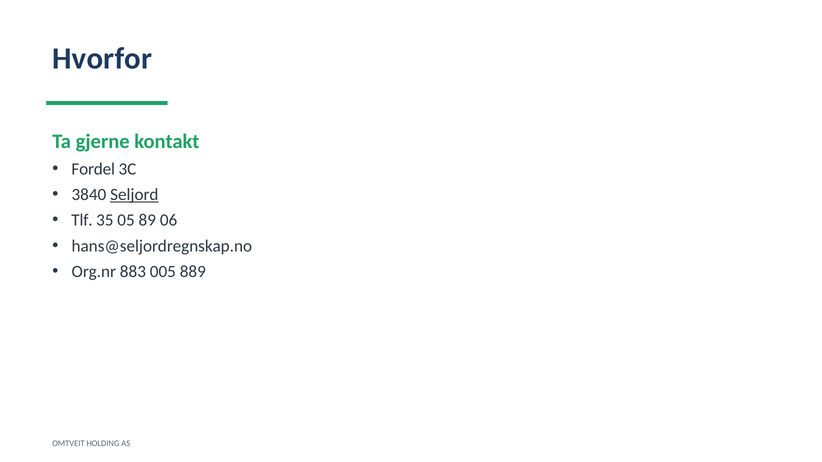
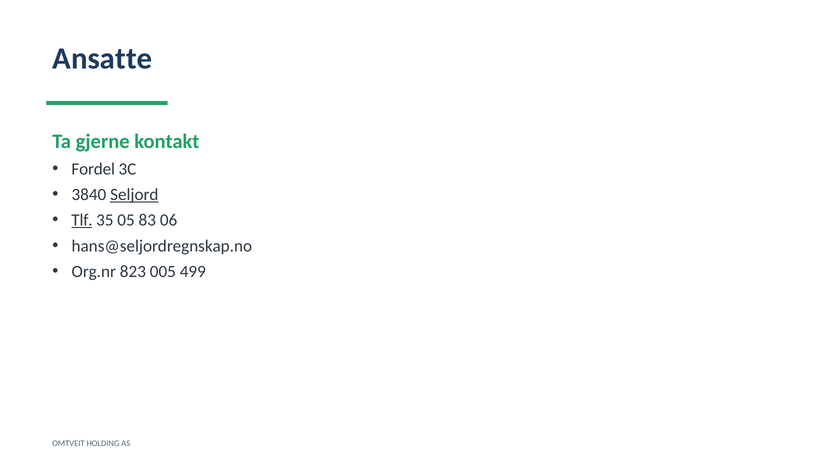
Hvorfor: Hvorfor -> Ansatte
Tlf underline: none -> present
89: 89 -> 83
883: 883 -> 823
889: 889 -> 499
